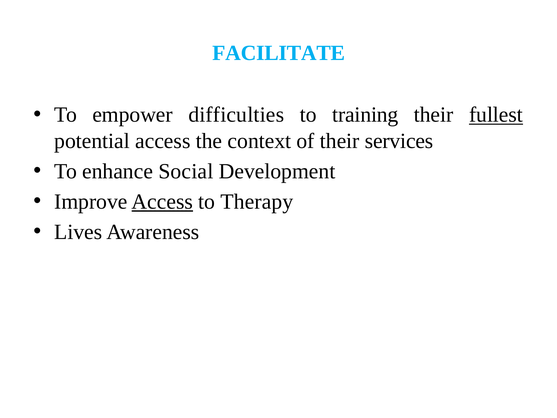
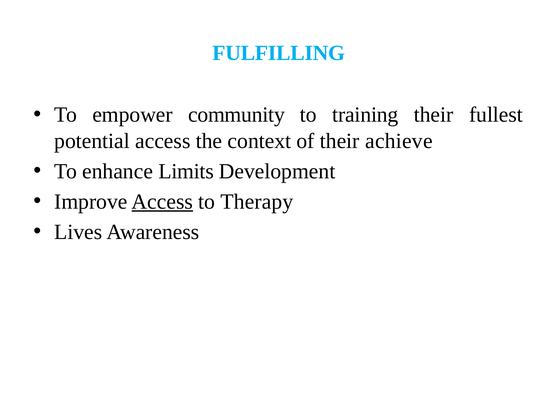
FACILITATE: FACILITATE -> FULFILLING
difficulties: difficulties -> community
fullest underline: present -> none
services: services -> achieve
Social: Social -> Limits
